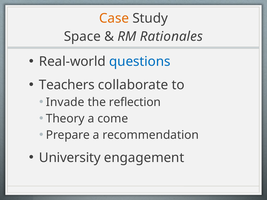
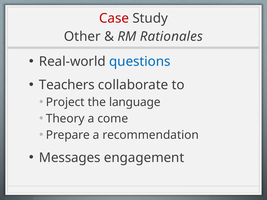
Case colour: orange -> red
Space: Space -> Other
Invade: Invade -> Project
reflection: reflection -> language
University: University -> Messages
